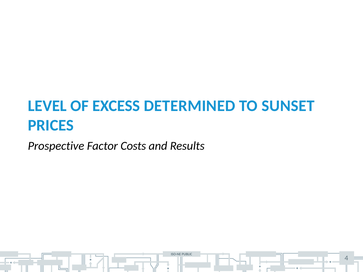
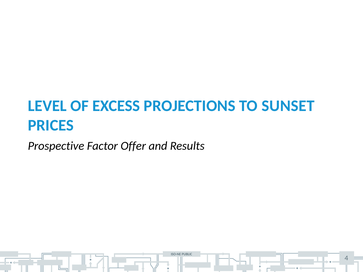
DETERMINED: DETERMINED -> PROJECTIONS
Costs: Costs -> Offer
